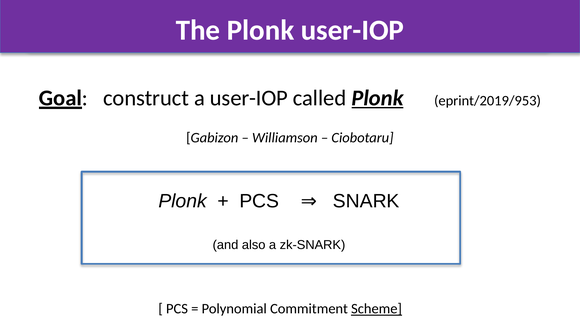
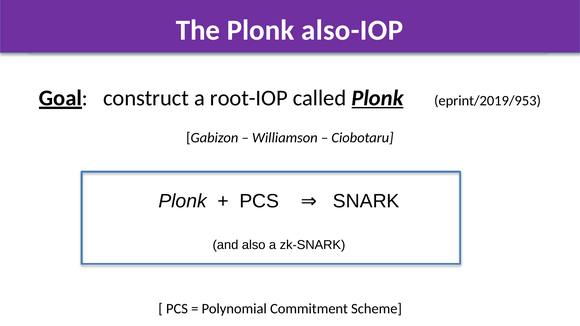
Plonk user-IOP: user-IOP -> also-IOP
a user-IOP: user-IOP -> root-IOP
Scheme underline: present -> none
